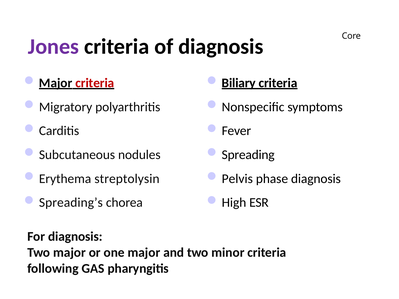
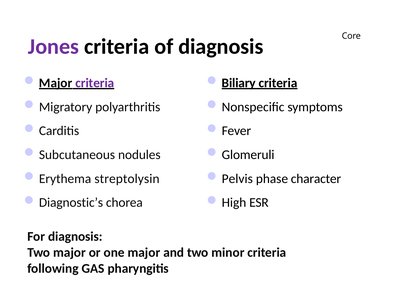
criteria at (95, 83) colour: red -> purple
Spreading: Spreading -> Glomeruli
phase diagnosis: diagnosis -> character
Spreading’s: Spreading’s -> Diagnostic’s
